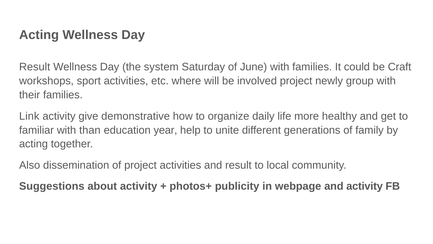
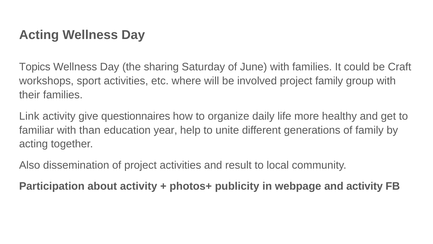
Result at (35, 67): Result -> Topics
system: system -> sharing
project newly: newly -> family
demonstrative: demonstrative -> questionnaires
Suggestions: Suggestions -> Participation
